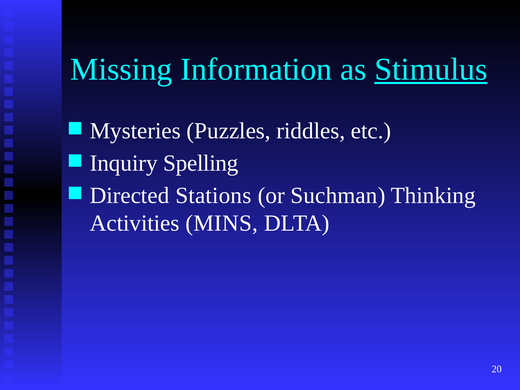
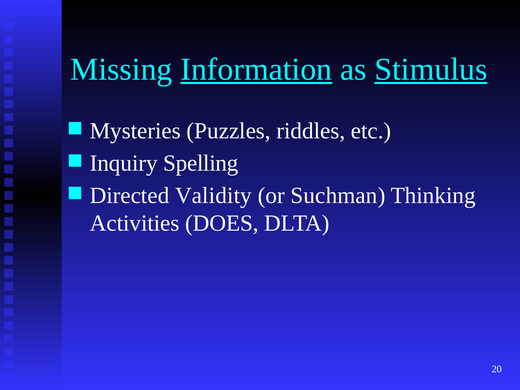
Information underline: none -> present
Stations: Stations -> Validity
MINS: MINS -> DOES
